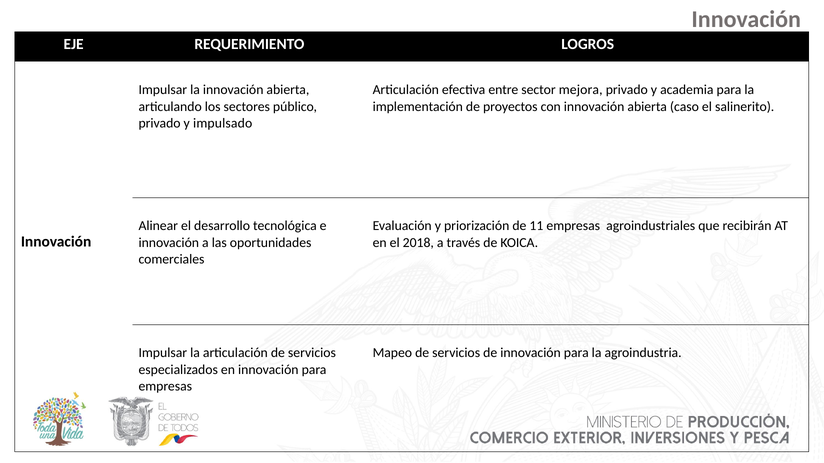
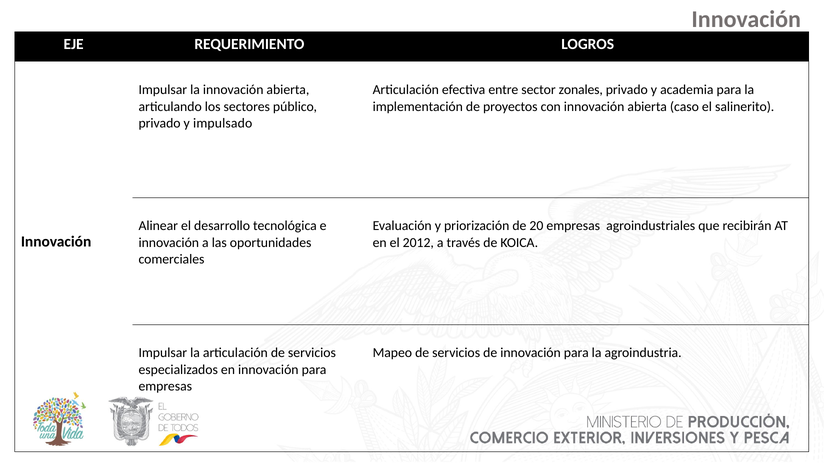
mejora: mejora -> zonales
11: 11 -> 20
2018: 2018 -> 2012
